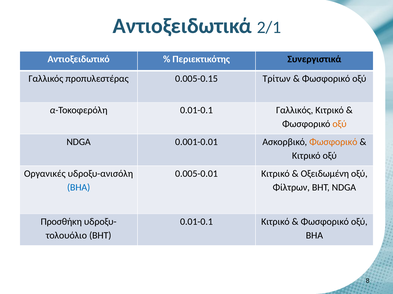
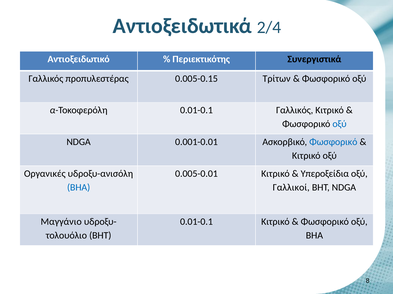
2/1: 2/1 -> 2/4
οξύ at (340, 124) colour: orange -> blue
Φωσφορικό at (333, 142) colour: orange -> blue
Οξειδωμένη: Οξειδωμένη -> Υπεροξείδια
Φίλτρων: Φίλτρων -> Γαλλικοί
Προσθήκη: Προσθήκη -> Μαγγάνιο
